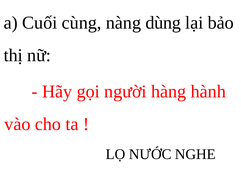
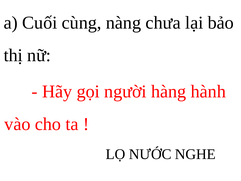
dùng: dùng -> chưa
